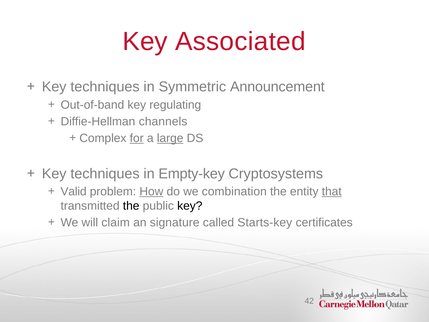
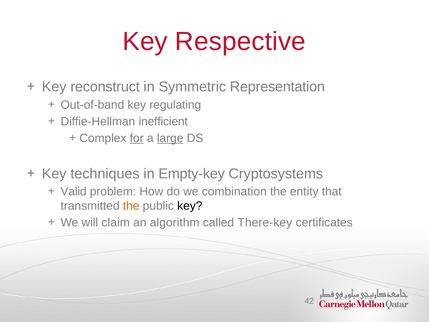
Associated: Associated -> Respective
techniques at (105, 87): techniques -> reconstruct
Announcement: Announcement -> Representation
channels: channels -> inefficient
How underline: present -> none
that underline: present -> none
the at (131, 206) colour: black -> orange
signature: signature -> algorithm
Starts-key: Starts-key -> There-key
